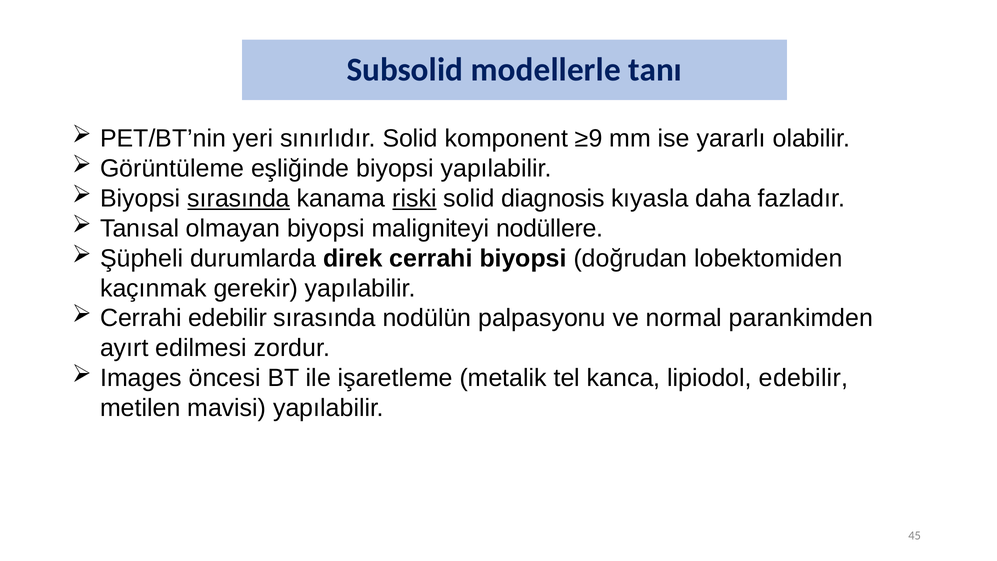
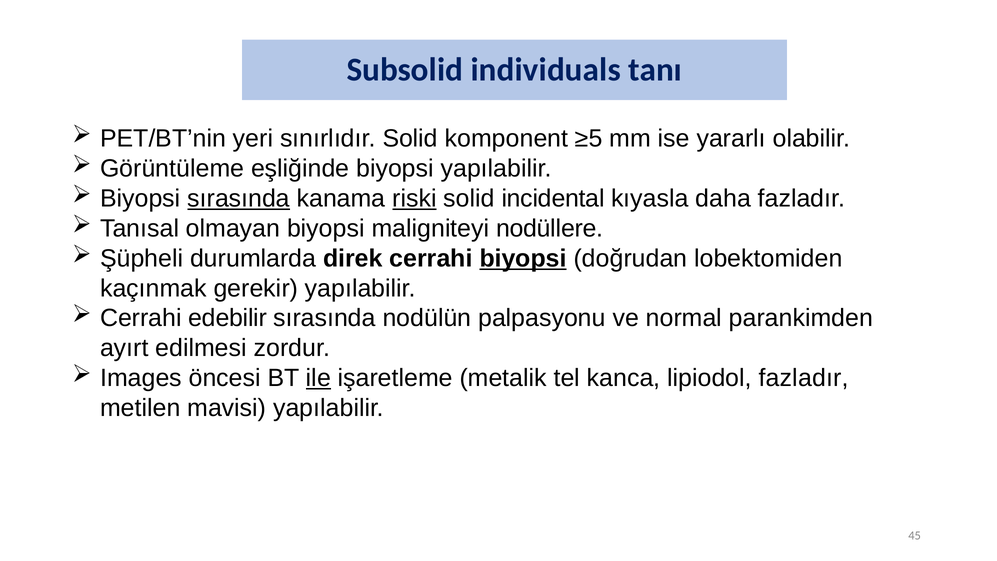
modellerle: modellerle -> individuals
≥9: ≥9 -> ≥5
diagnosis: diagnosis -> incidental
biyopsi at (523, 258) underline: none -> present
ile underline: none -> present
lipiodol edebilir: edebilir -> fazladır
